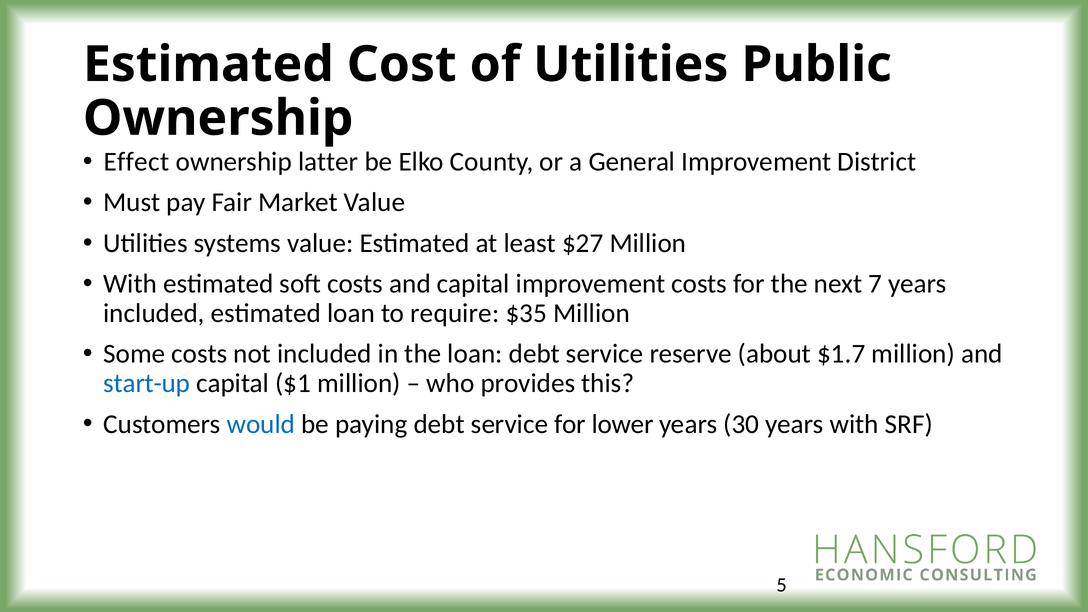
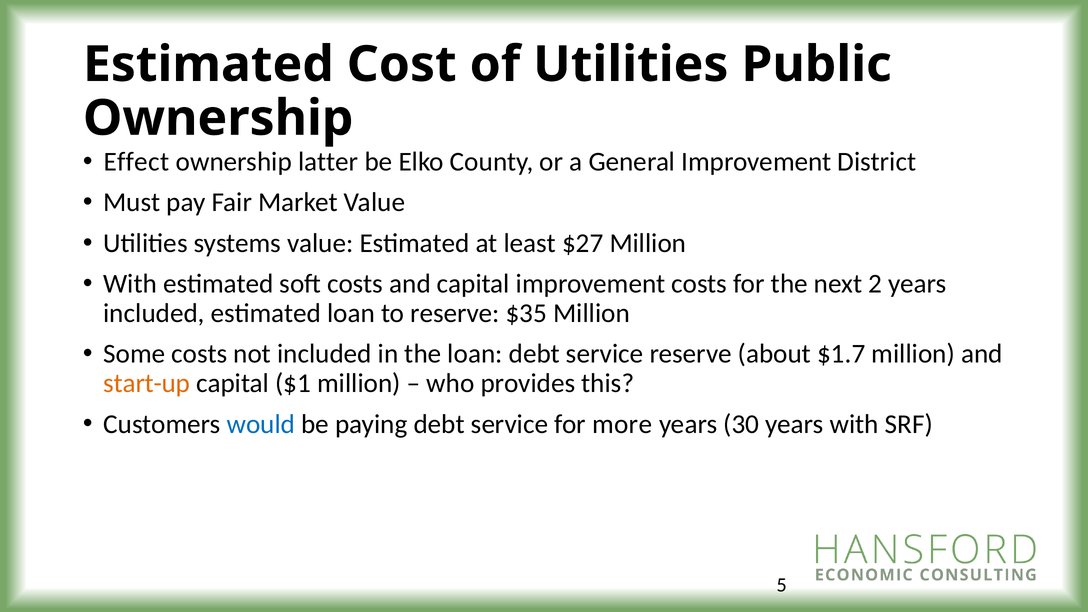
7: 7 -> 2
to require: require -> reserve
start-up colour: blue -> orange
lower: lower -> more
